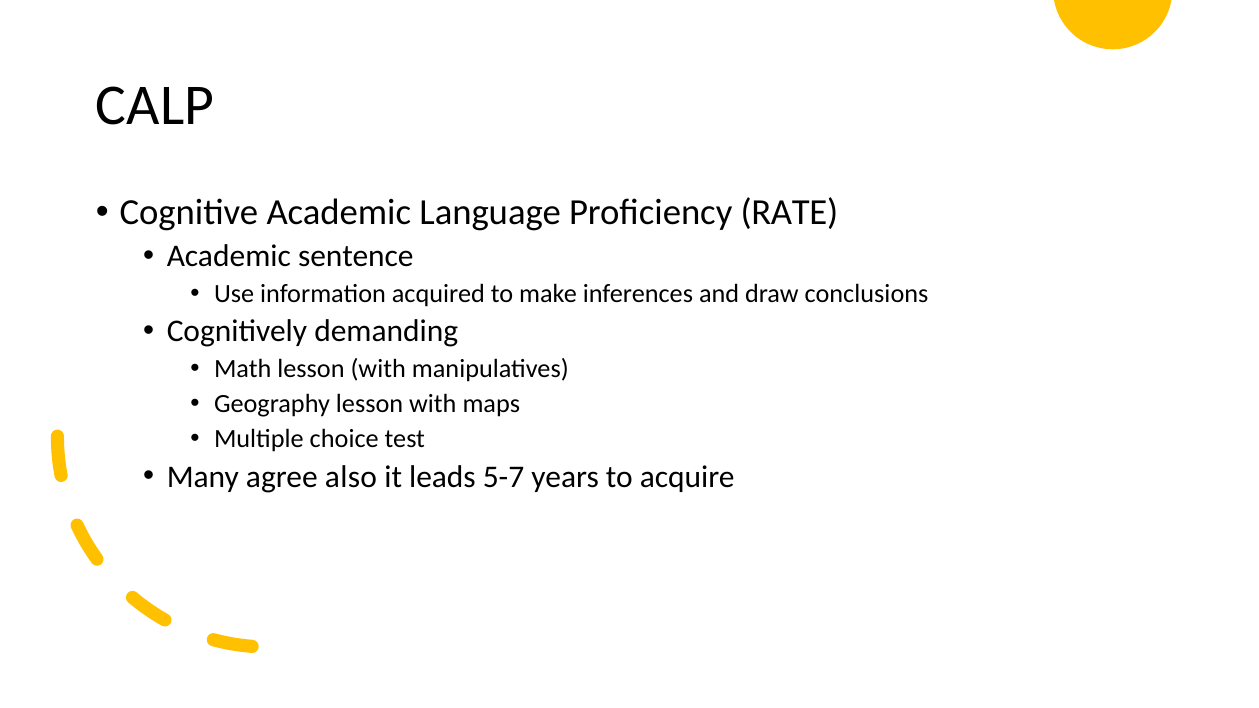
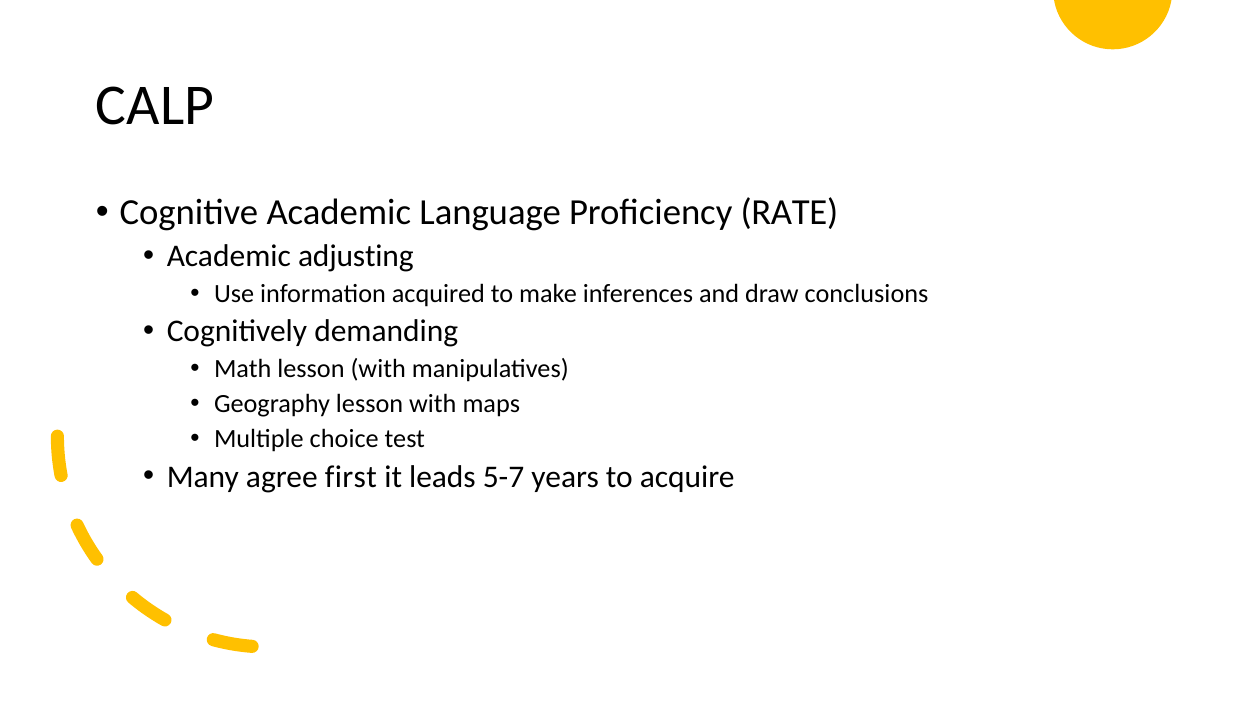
sentence: sentence -> adjusting
also: also -> first
